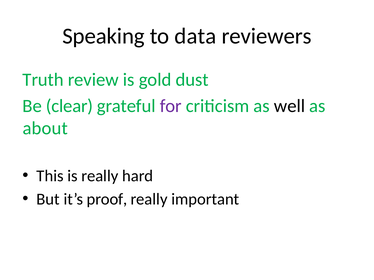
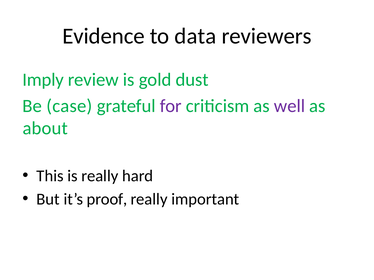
Speaking: Speaking -> Evidence
Truth: Truth -> Imply
clear: clear -> case
well colour: black -> purple
